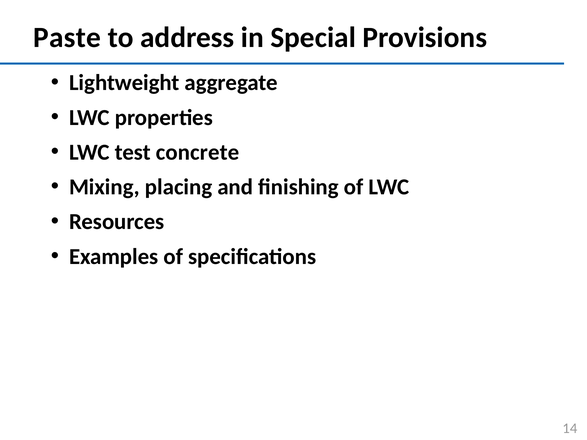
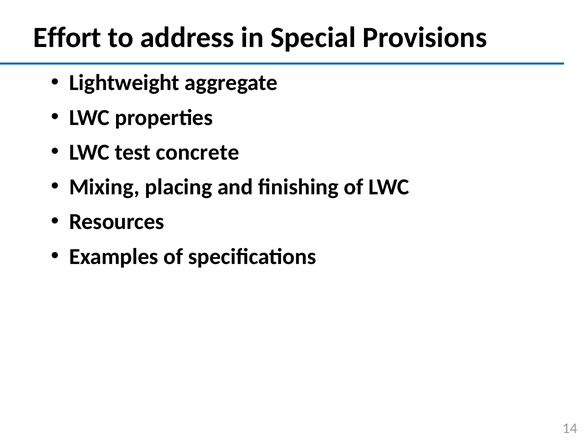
Paste: Paste -> Effort
